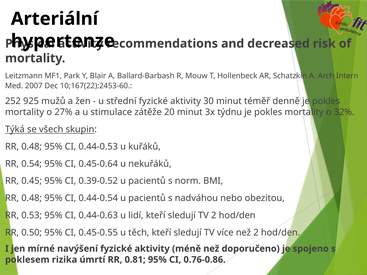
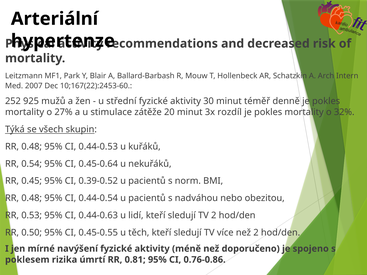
týdnu: týdnu -> rozdíl
